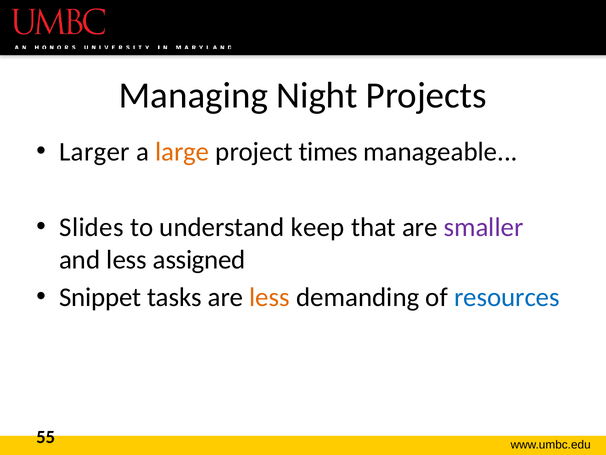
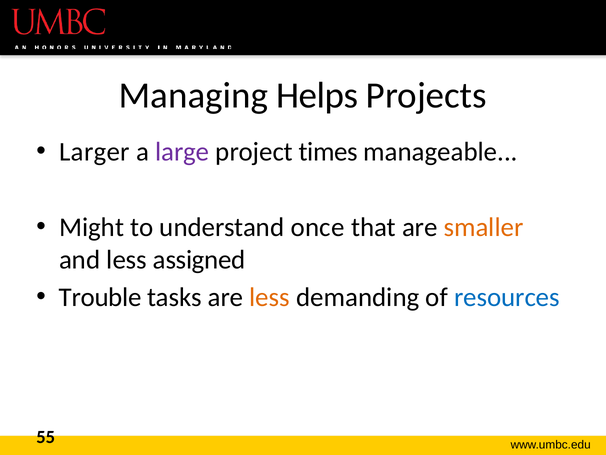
Night: Night -> Helps
large colour: orange -> purple
Slides: Slides -> Might
keep: keep -> once
smaller colour: purple -> orange
Snippet: Snippet -> Trouble
